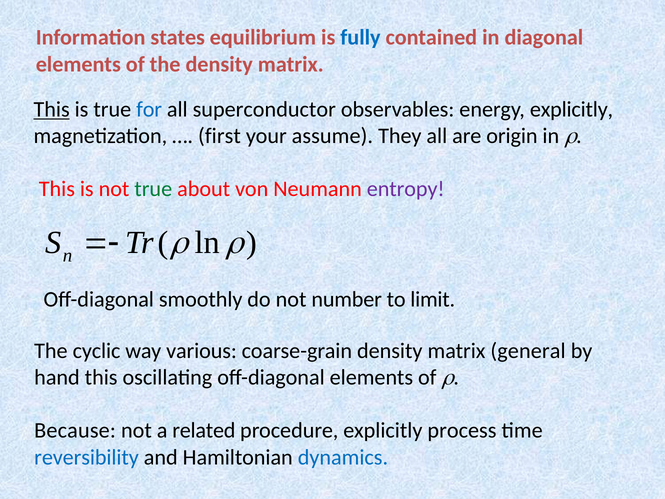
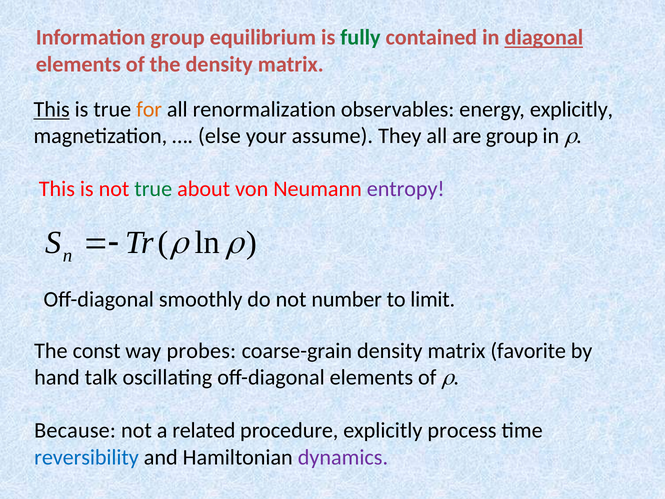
Information states: states -> group
fully colour: blue -> green
diagonal underline: none -> present
for colour: blue -> orange
superconductor: superconductor -> renormalization
first: first -> else
are origin: origin -> group
cyclic: cyclic -> const
various: various -> probes
general: general -> favorite
hand this: this -> talk
dynamics colour: blue -> purple
